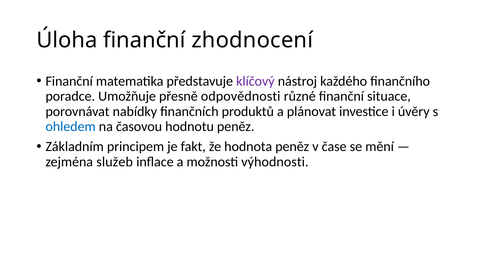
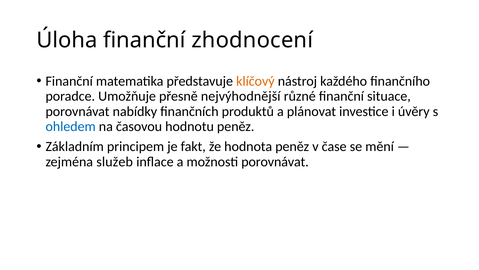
klíčový colour: purple -> orange
odpovědnosti: odpovědnosti -> nejvýhodnější
možnosti výhodnosti: výhodnosti -> porovnávat
